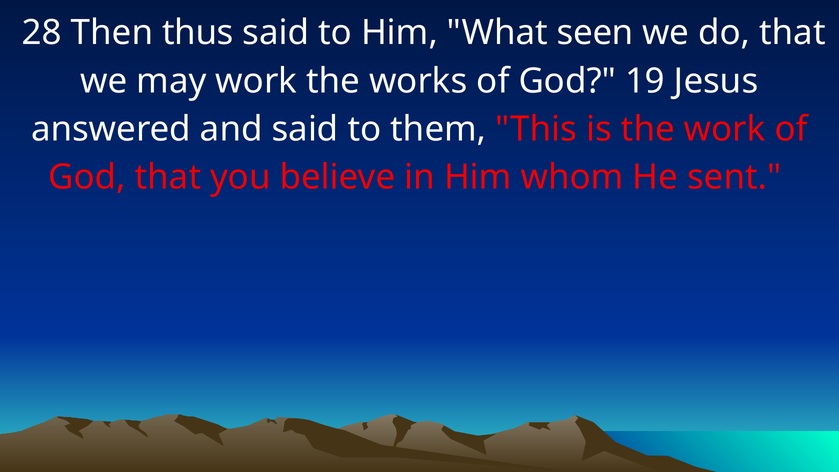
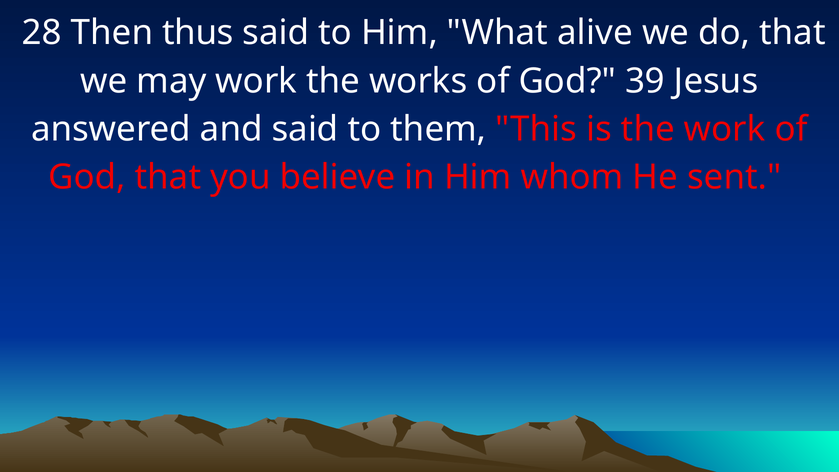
seen: seen -> alive
19: 19 -> 39
